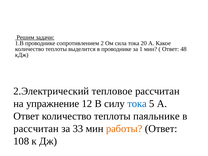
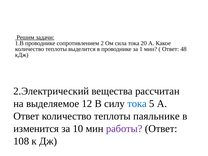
тепловое: тепловое -> вещества
упражнение: упражнение -> выделяемое
рассчитан at (36, 129): рассчитан -> изменится
33: 33 -> 10
работы colour: orange -> purple
